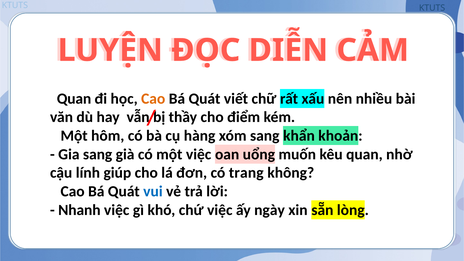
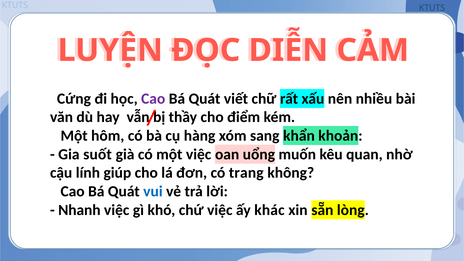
Quan at (74, 99): Quan -> Cứng
Cao at (153, 99) colour: orange -> purple
Gia sang: sang -> suốt
ngày: ngày -> khác
